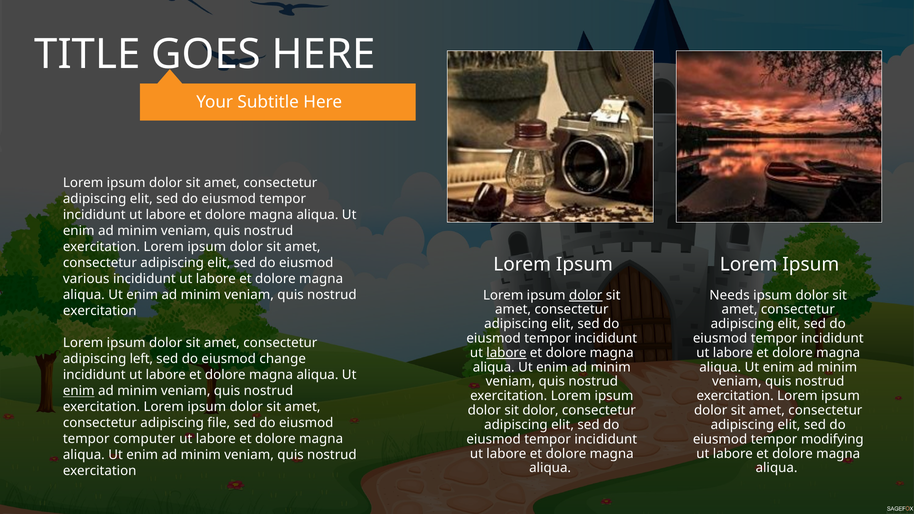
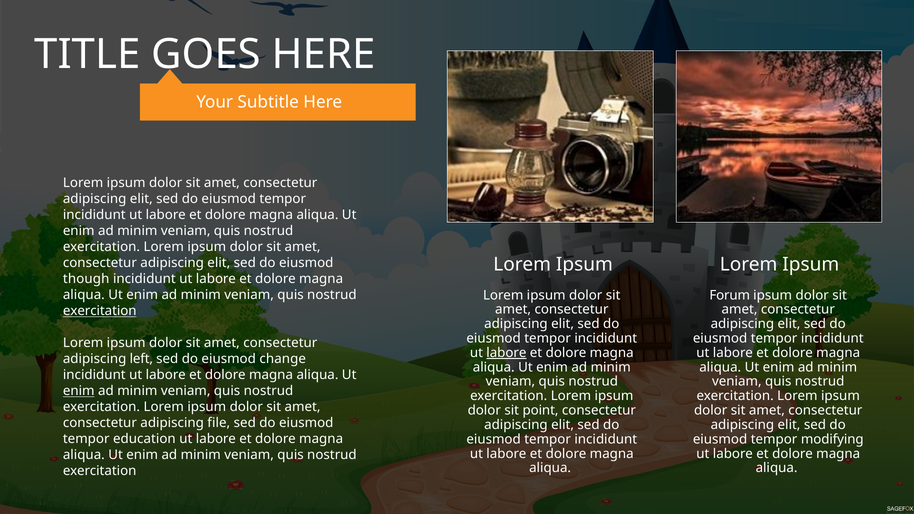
various: various -> though
dolor at (586, 295) underline: present -> none
Needs: Needs -> Forum
exercitation at (100, 311) underline: none -> present
sit dolor: dolor -> point
computer: computer -> education
